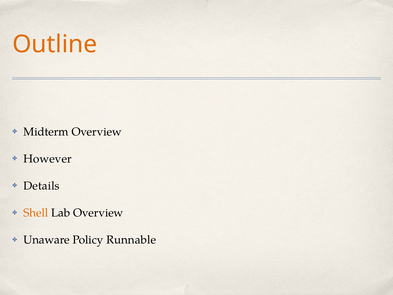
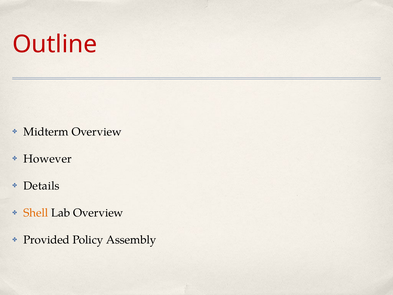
Outline colour: orange -> red
Unaware: Unaware -> Provided
Runnable: Runnable -> Assembly
